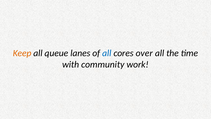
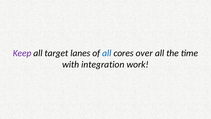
Keep colour: orange -> purple
queue: queue -> target
community: community -> integration
